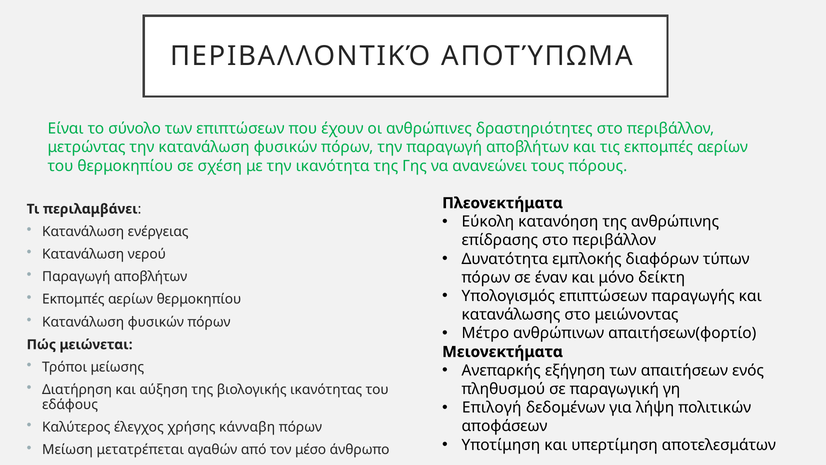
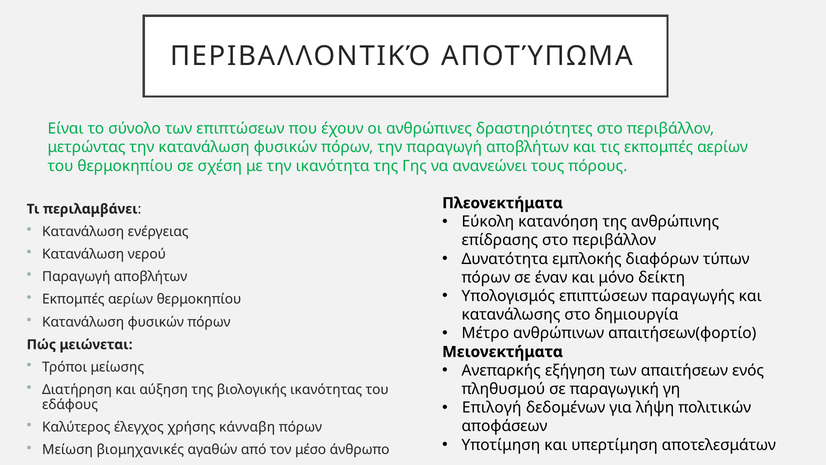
μειώνοντας: μειώνοντας -> δημιουργία
μετατρέπεται: μετατρέπεται -> βιομηχανικές
